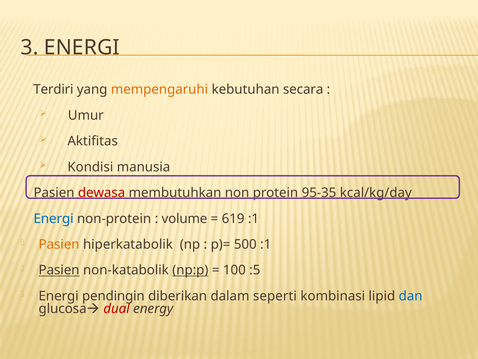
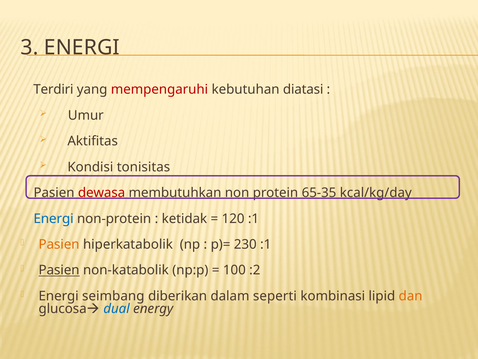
mempengaruhi colour: orange -> red
secara: secara -> diatasi
manusia: manusia -> tonisitas
95-35: 95-35 -> 65-35
volume: volume -> ketidak
619: 619 -> 120
500: 500 -> 230
np:p underline: present -> none
:5: :5 -> :2
pendingin: pendingin -> seimbang
dan colour: blue -> orange
dual colour: red -> blue
